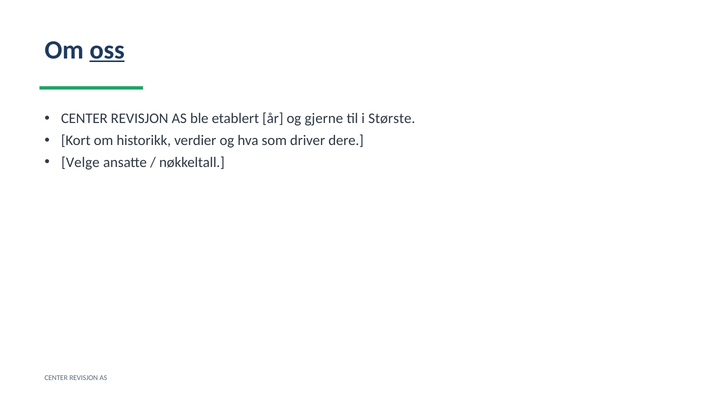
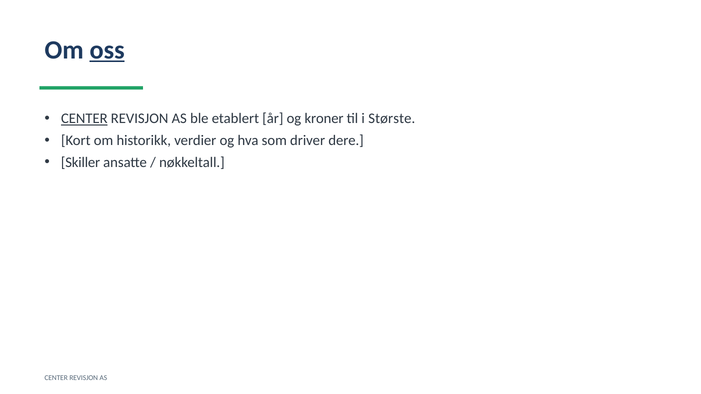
CENTER at (84, 119) underline: none -> present
gjerne: gjerne -> kroner
Velge: Velge -> Skiller
